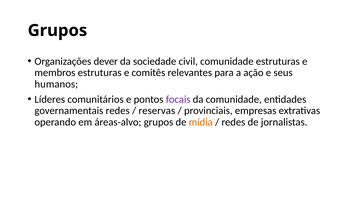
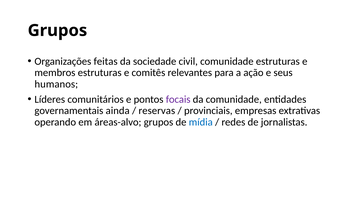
dever: dever -> feitas
governamentais redes: redes -> ainda
mídia colour: orange -> blue
